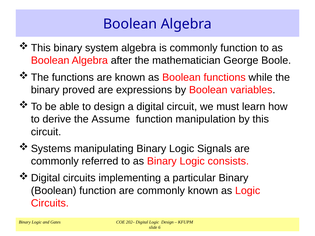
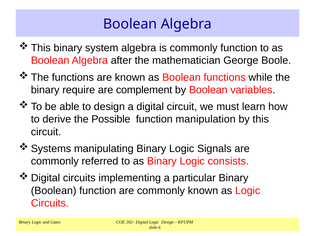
proved: proved -> require
expressions: expressions -> complement
Assume: Assume -> Possible
